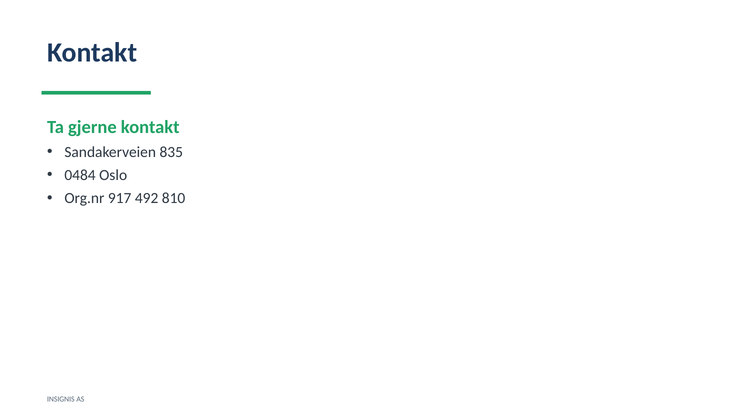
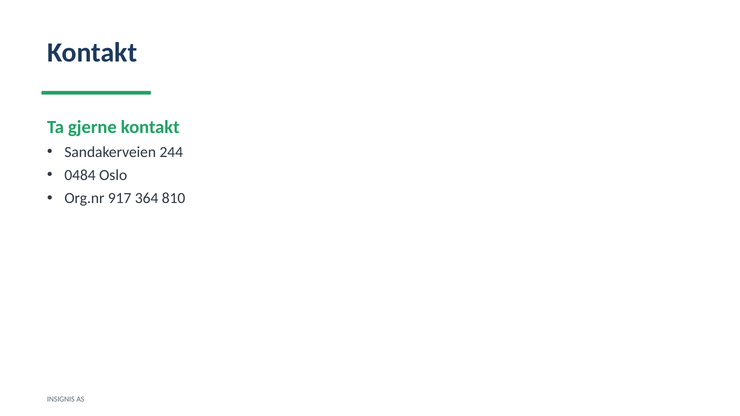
835: 835 -> 244
492: 492 -> 364
